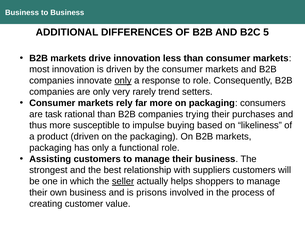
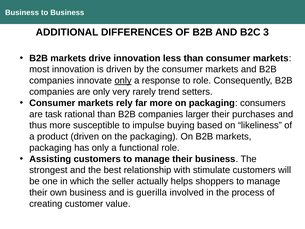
5: 5 -> 3
trying: trying -> larger
suppliers: suppliers -> stimulate
seller underline: present -> none
prisons: prisons -> guerilla
